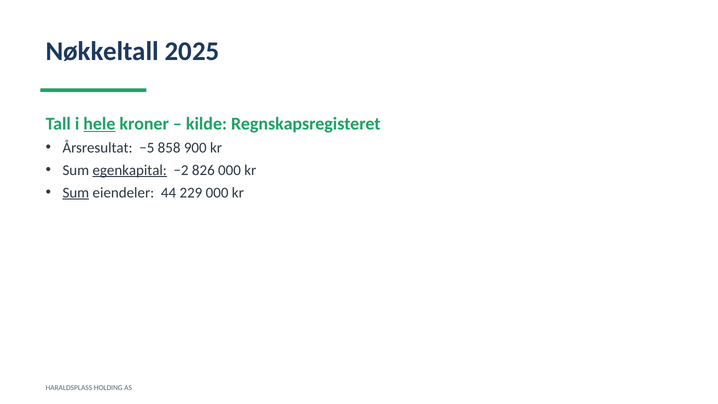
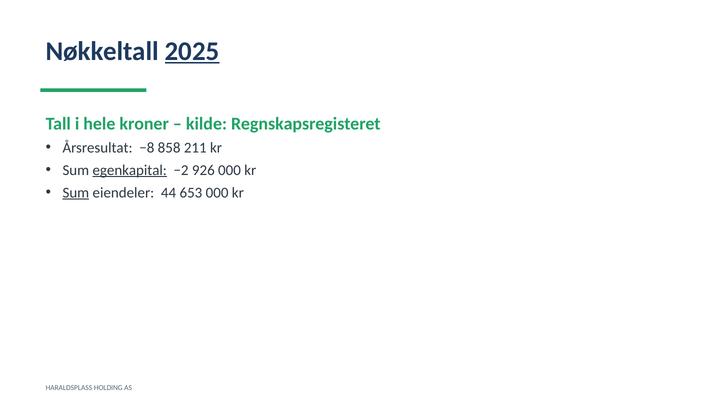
2025 underline: none -> present
hele underline: present -> none
−5: −5 -> −8
900: 900 -> 211
826: 826 -> 926
229: 229 -> 653
